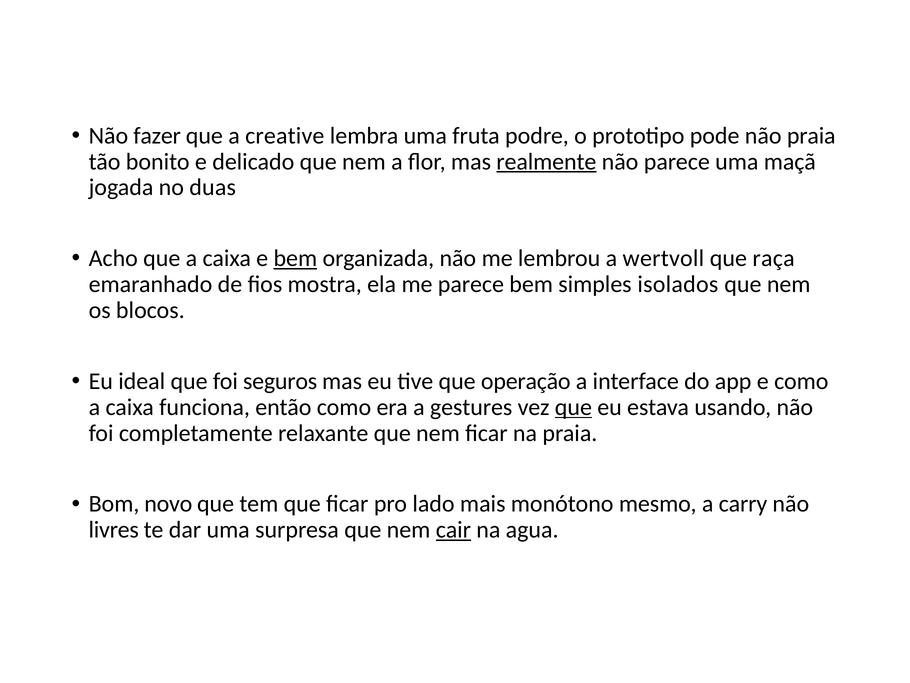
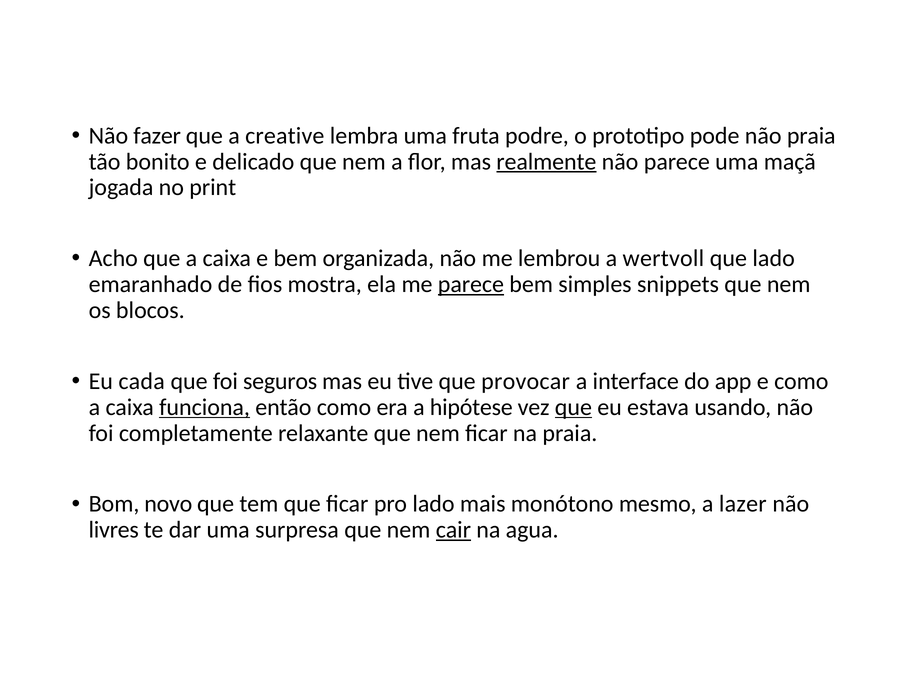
duas: duas -> print
bem at (295, 258) underline: present -> none
que raça: raça -> lado
parece at (471, 284) underline: none -> present
isolados: isolados -> snippets
ideal: ideal -> cada
operação: operação -> provocar
funciona underline: none -> present
gestures: gestures -> hipótese
carry: carry -> lazer
